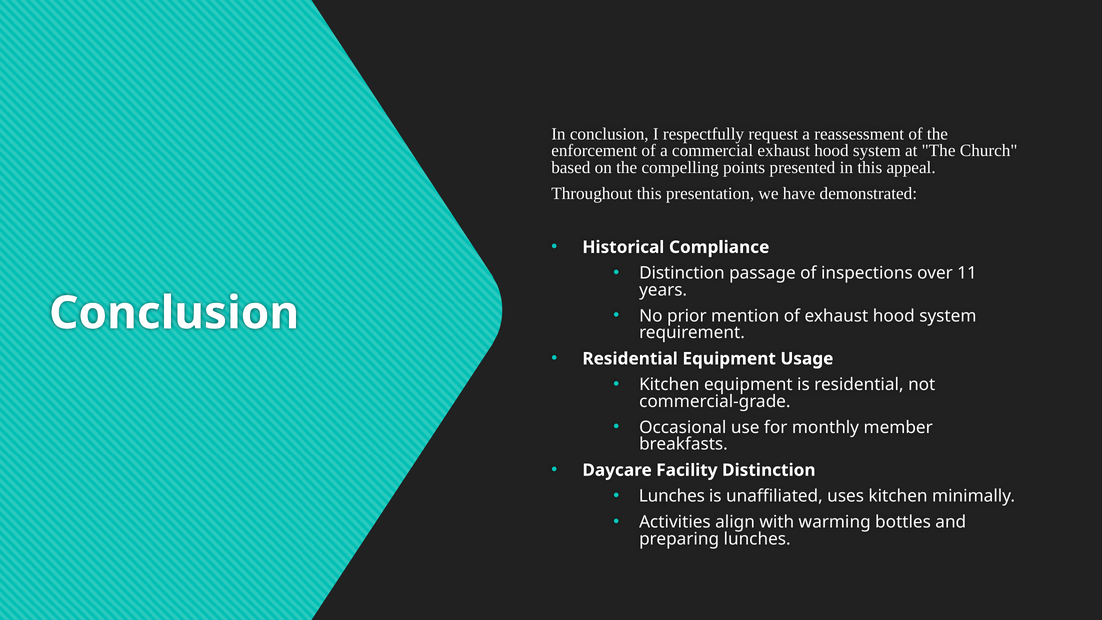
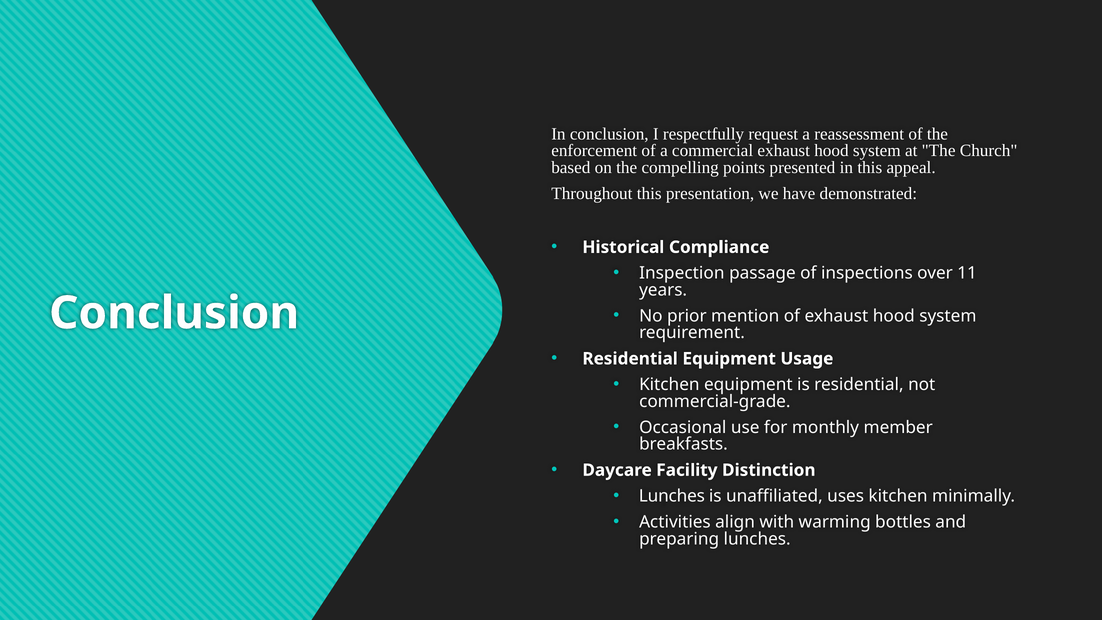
Distinction at (682, 273): Distinction -> Inspection
